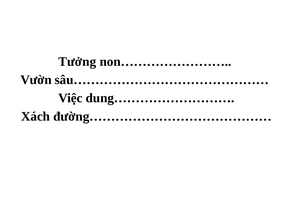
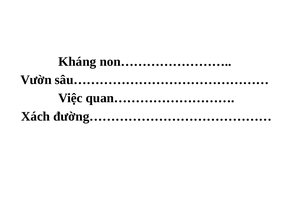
Tưởng: Tưởng -> Kháng
dung………………………: dung……………………… -> quan………………………
